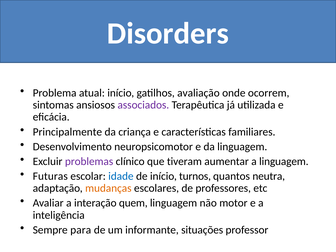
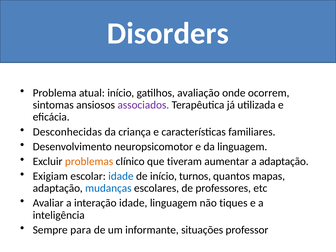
Principalmente: Principalmente -> Desconhecidas
problemas colour: purple -> orange
a linguagem: linguagem -> adaptação
Futuras: Futuras -> Exigiam
neutra: neutra -> mapas
mudanças colour: orange -> blue
interação quem: quem -> idade
motor: motor -> tiques
